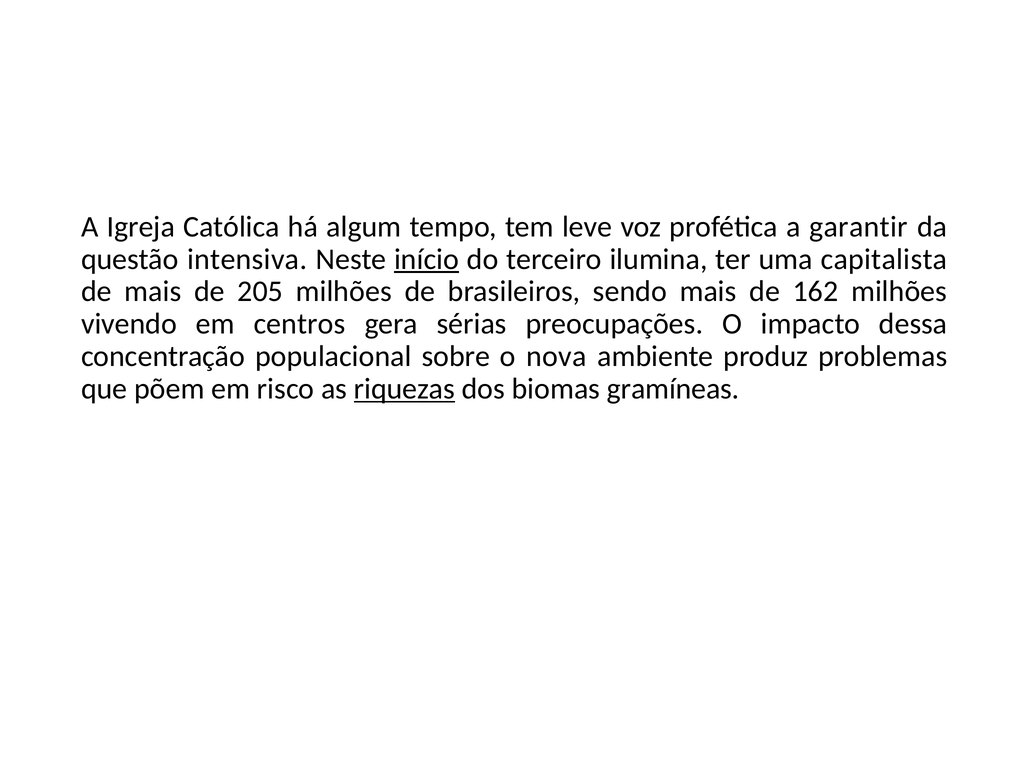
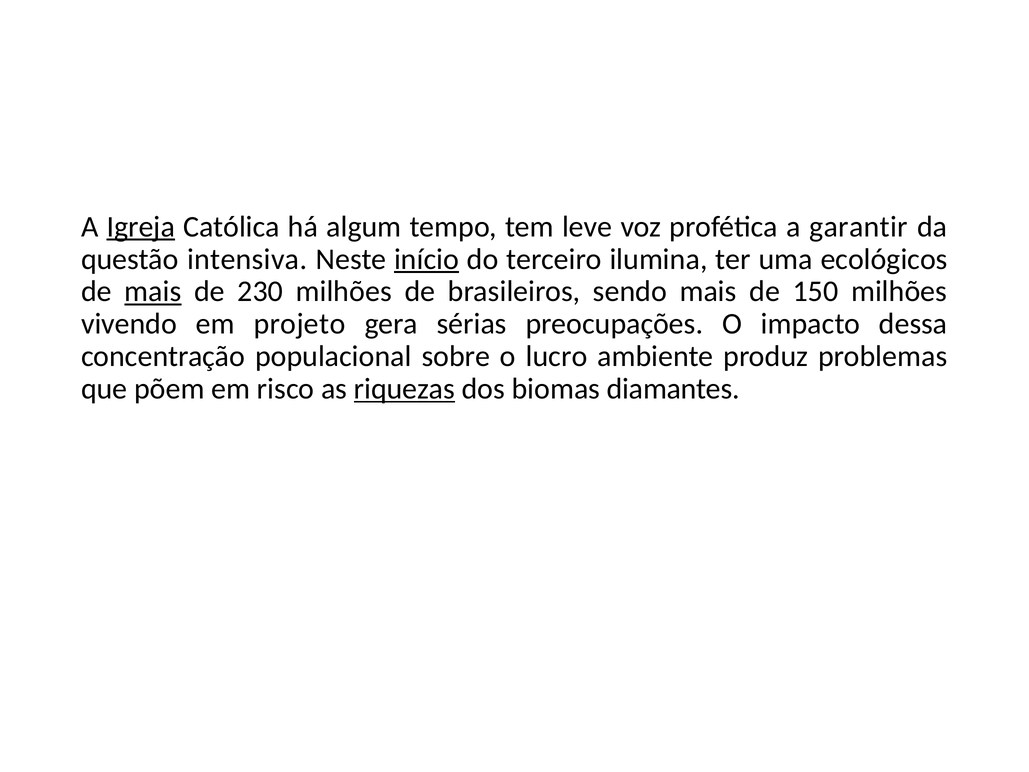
Igreja underline: none -> present
capitalista: capitalista -> ecológicos
mais at (153, 291) underline: none -> present
205: 205 -> 230
162: 162 -> 150
centros: centros -> projeto
nova: nova -> lucro
gramíneas: gramíneas -> diamantes
